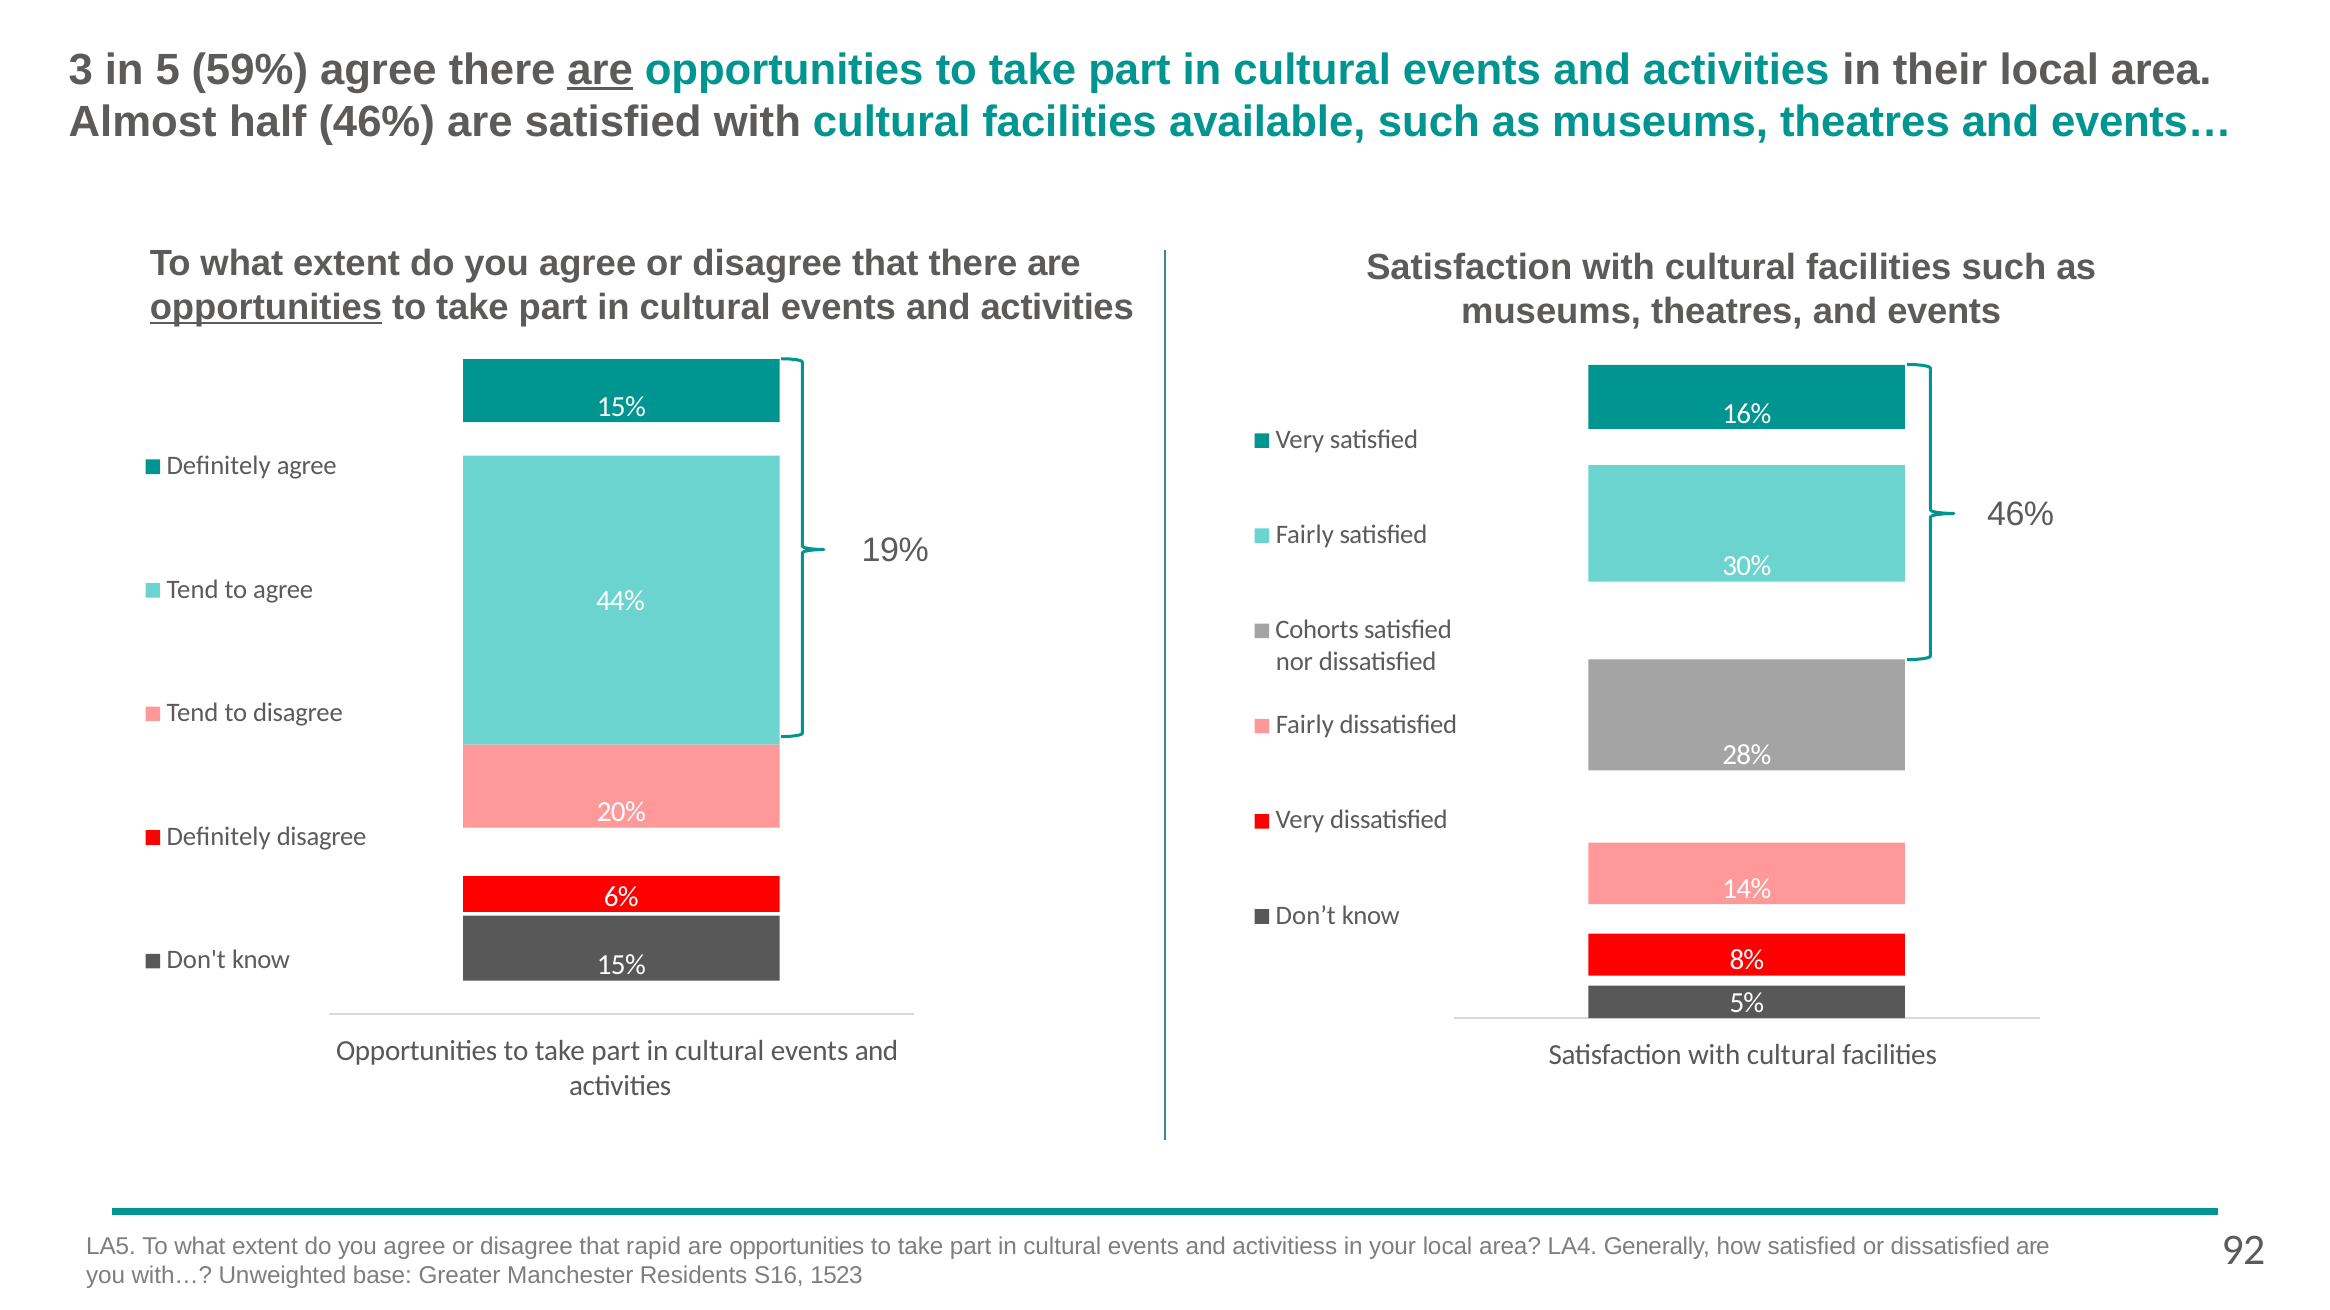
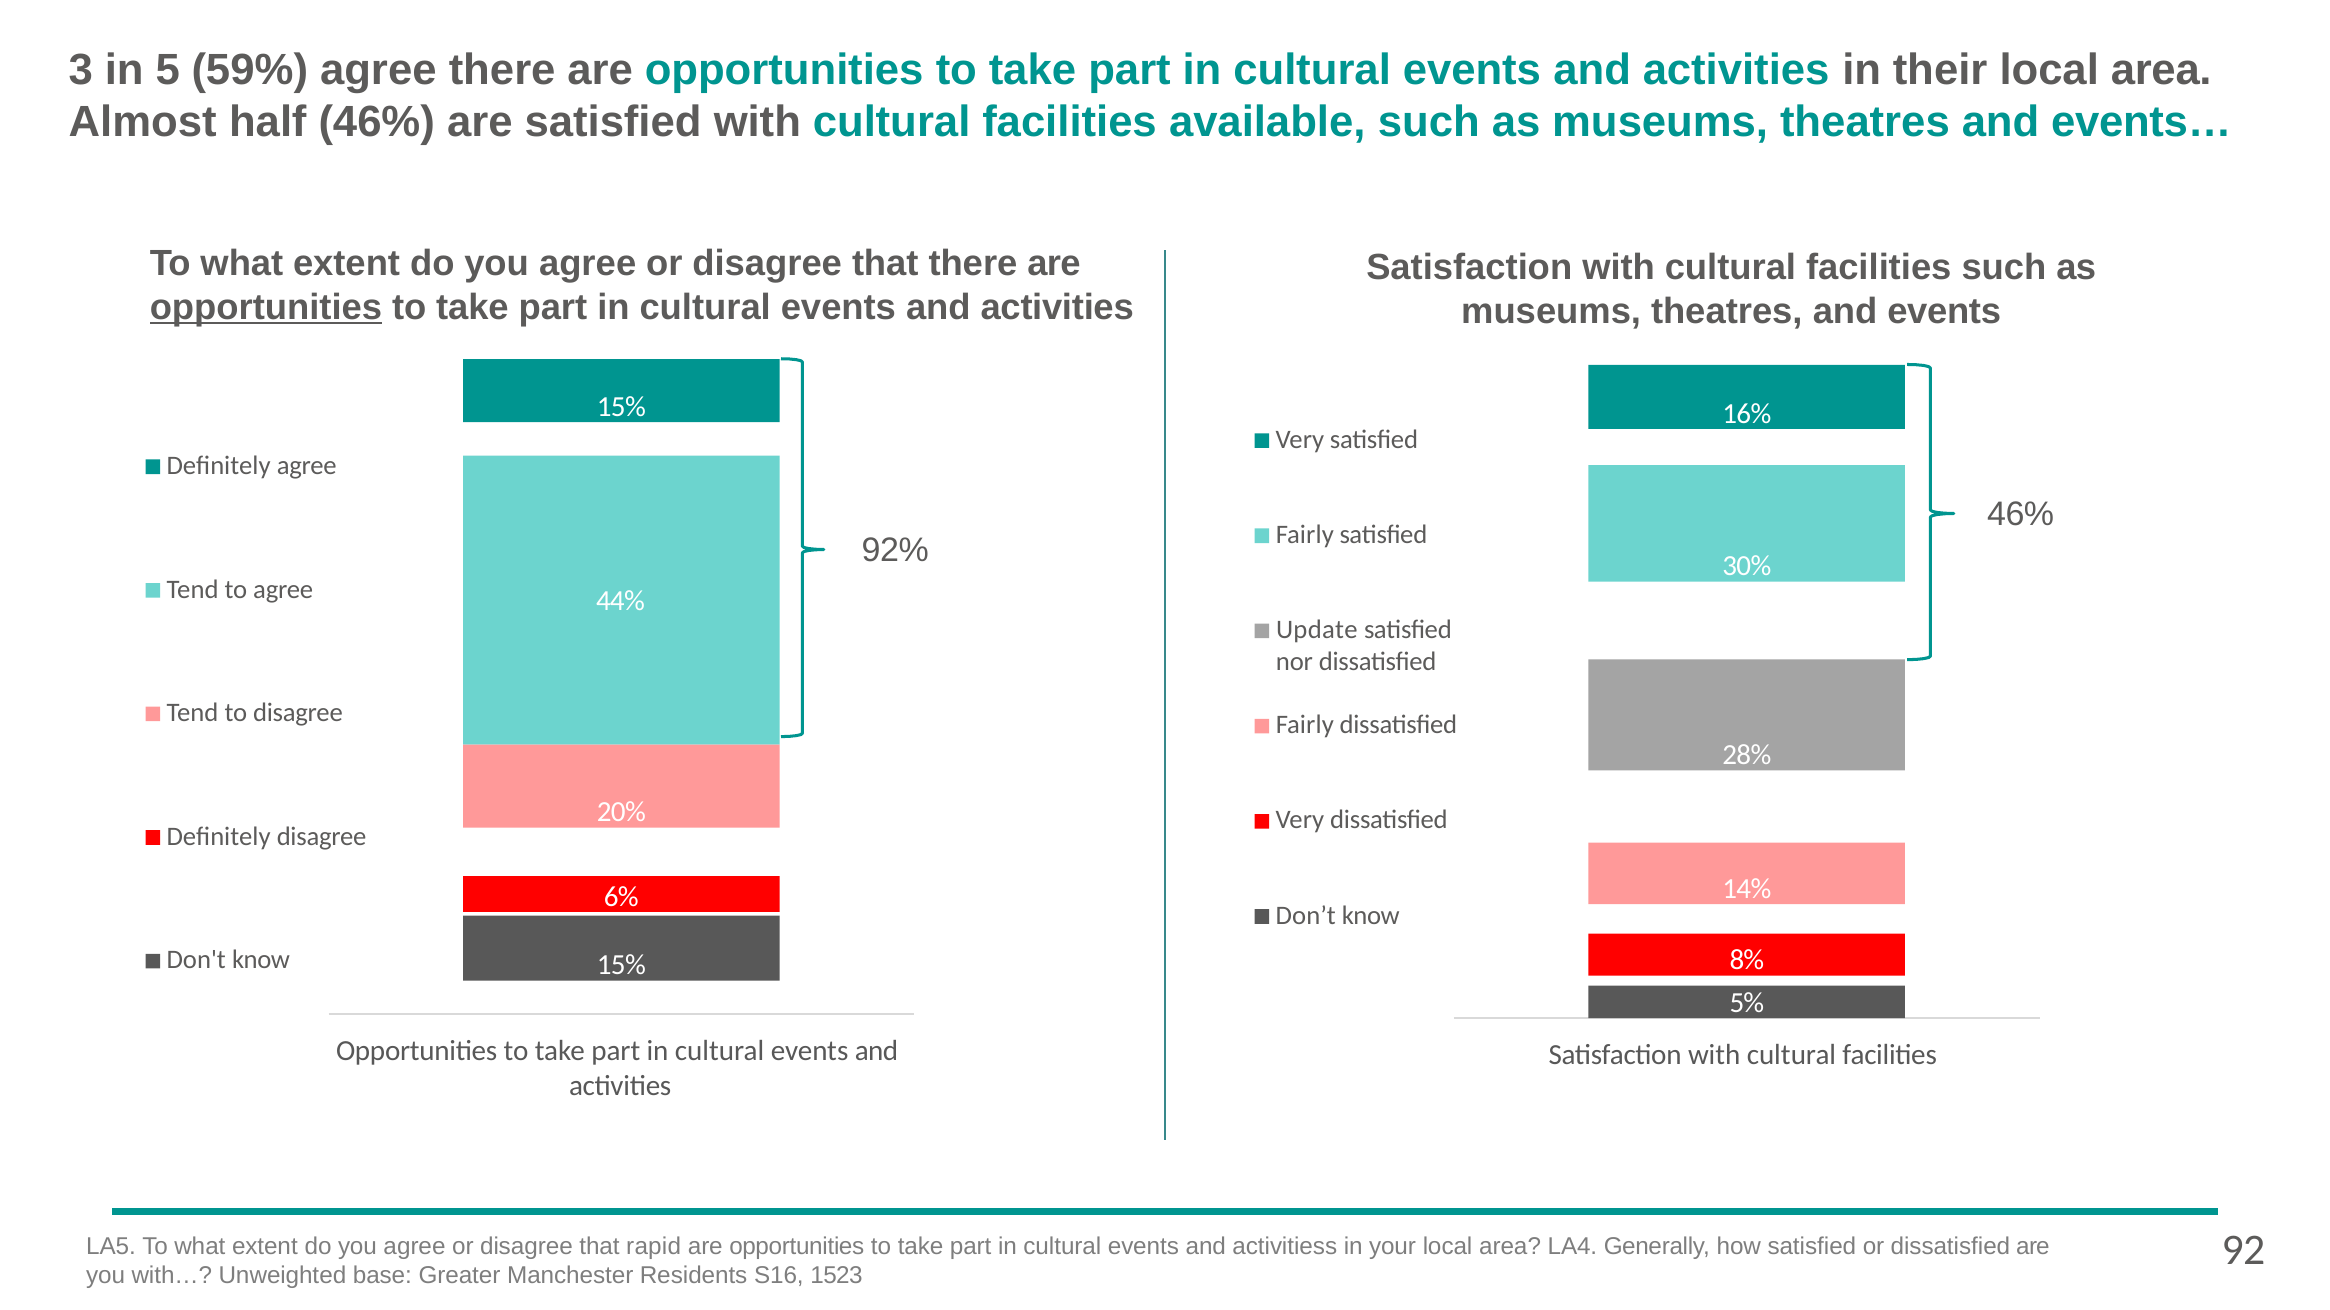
are at (600, 70) underline: present -> none
19%: 19% -> 92%
Cohorts: Cohorts -> Update
